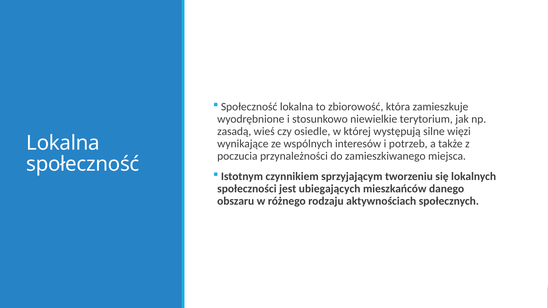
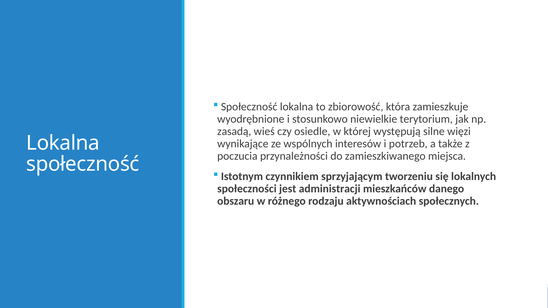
ubiegających: ubiegających -> administracji
